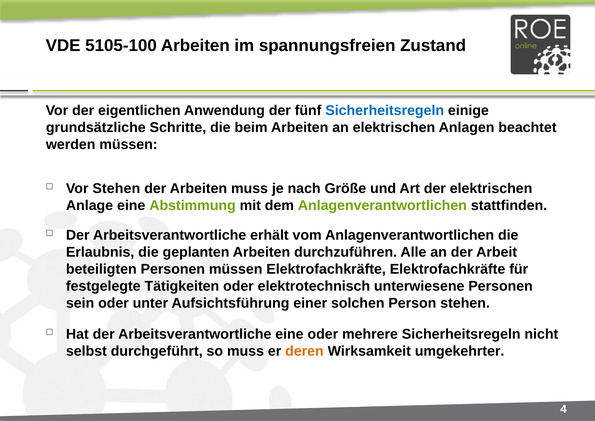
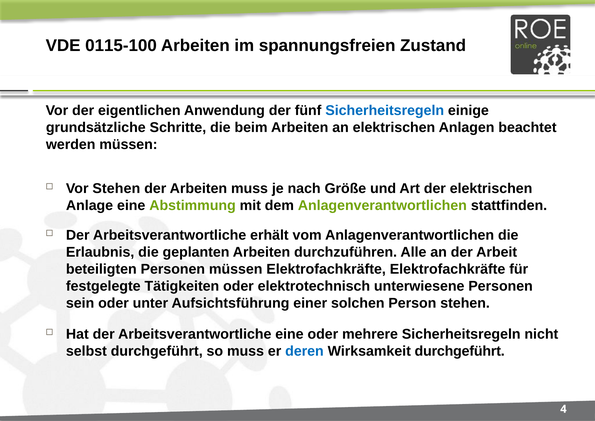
5105-100: 5105-100 -> 0115-100
deren colour: orange -> blue
Wirksamkeit umgekehrter: umgekehrter -> durchgeführt
